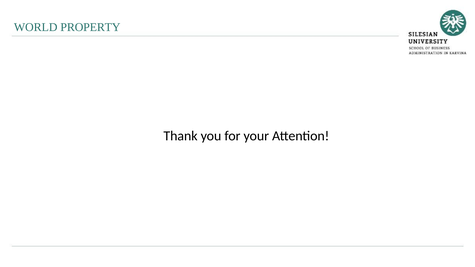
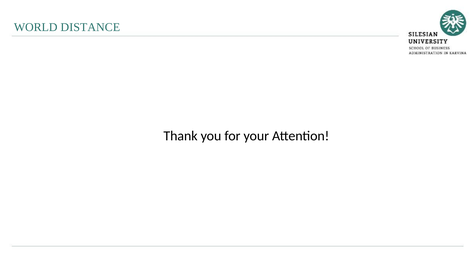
PROPERTY: PROPERTY -> DISTANCE
